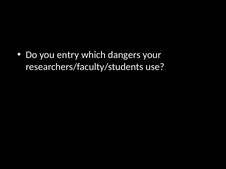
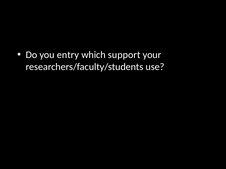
dangers: dangers -> support
